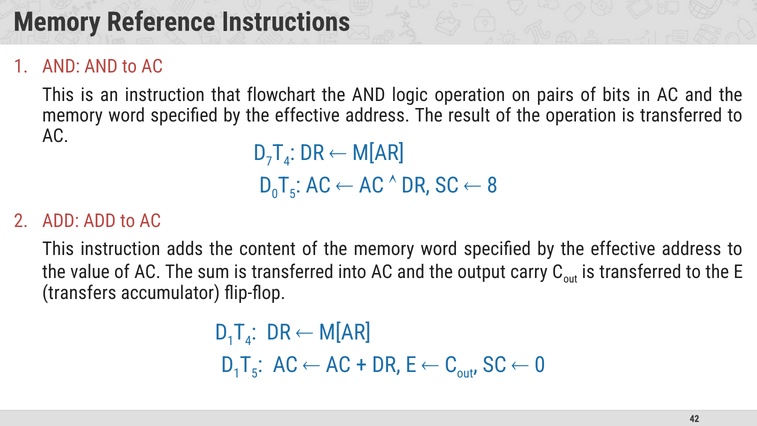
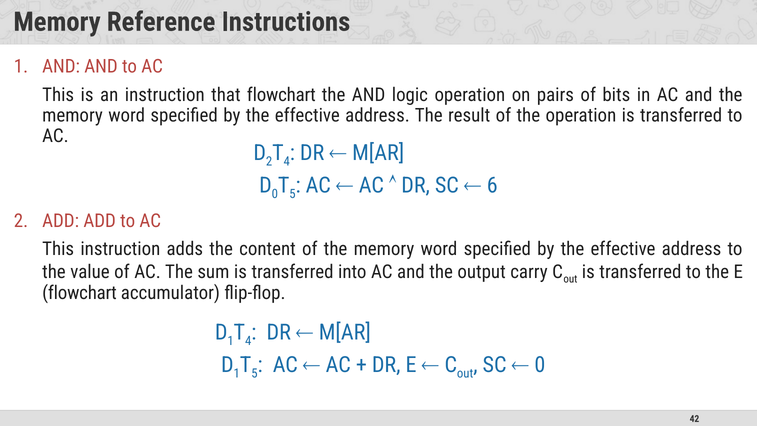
7 at (269, 161): 7 -> 2
8: 8 -> 6
transfers at (79, 293): transfers -> flowchart
